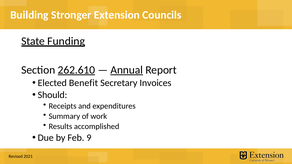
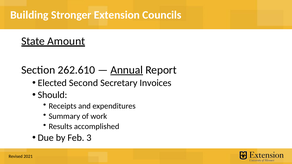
Funding: Funding -> Amount
262.610 underline: present -> none
Benefit: Benefit -> Second
9: 9 -> 3
